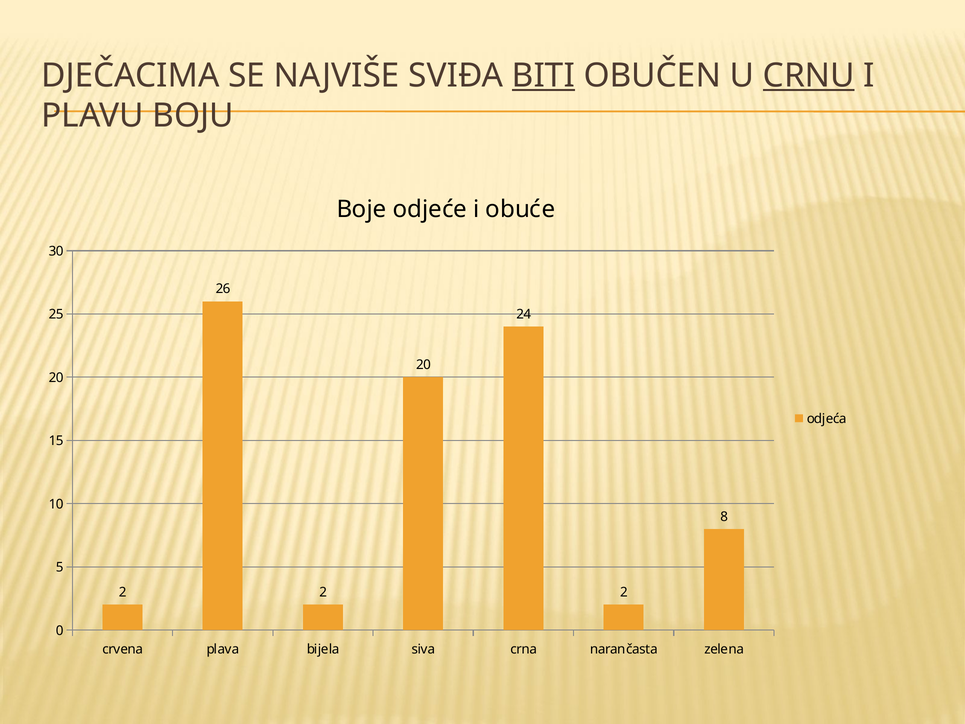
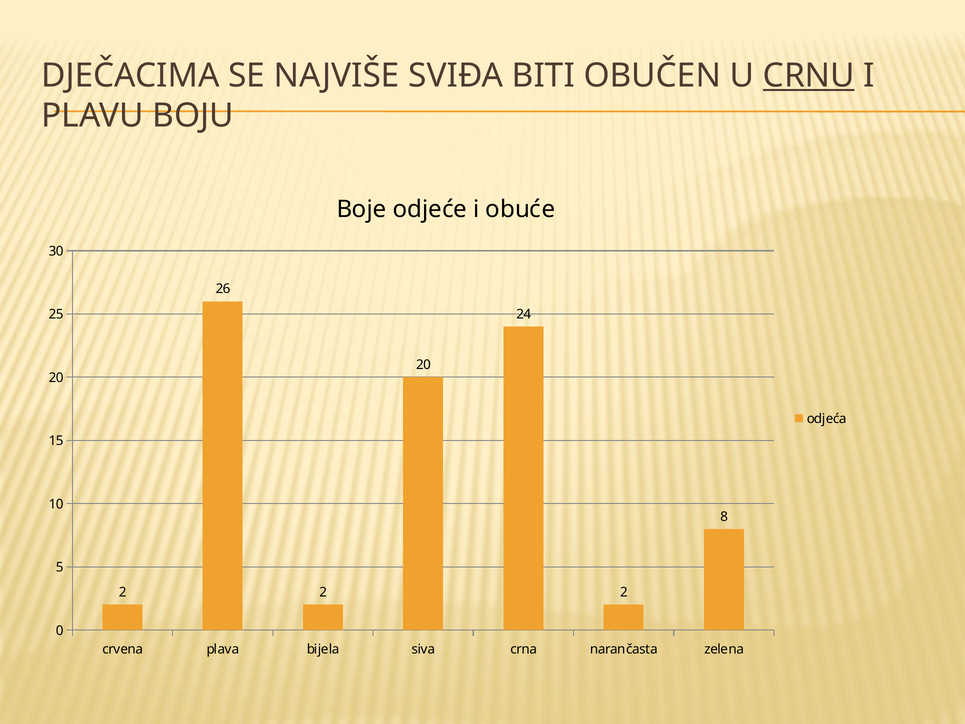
BITI underline: present -> none
